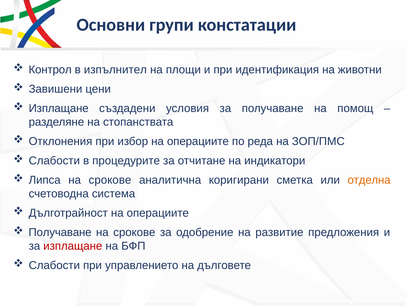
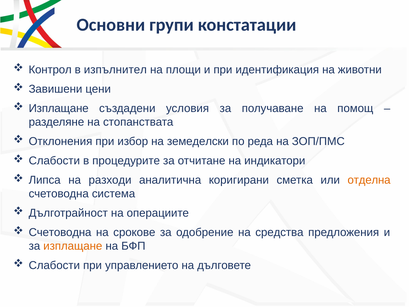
избор на операциите: операциите -> земеделски
Липса на срокове: срокове -> разходи
Получаване at (60, 232): Получаване -> Счетоводна
развитие: развитие -> средства
изплащане at (73, 246) colour: red -> orange
